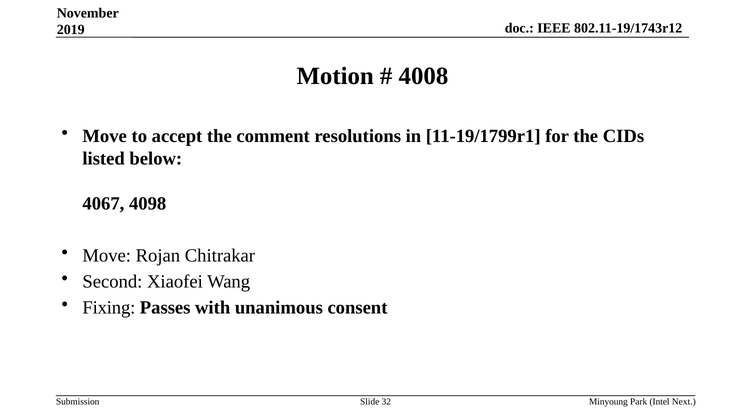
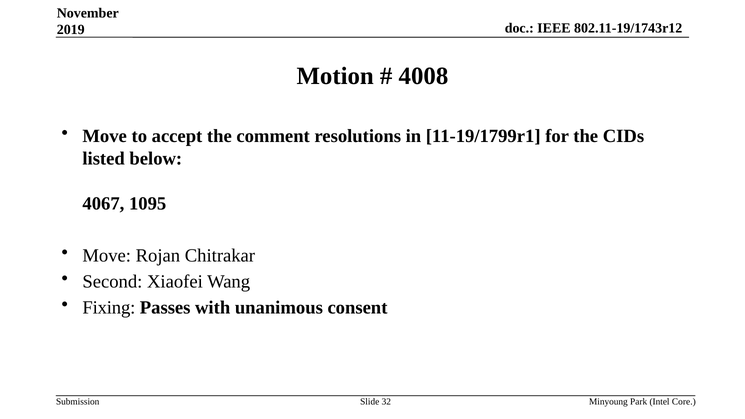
4098: 4098 -> 1095
Next: Next -> Core
